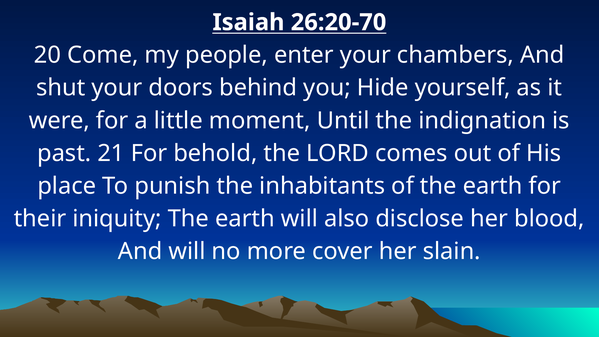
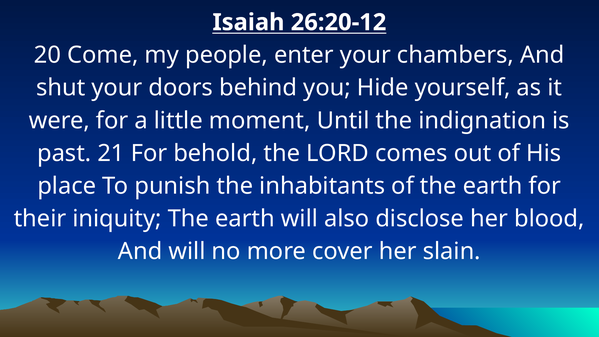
26:20-70: 26:20-70 -> 26:20-12
